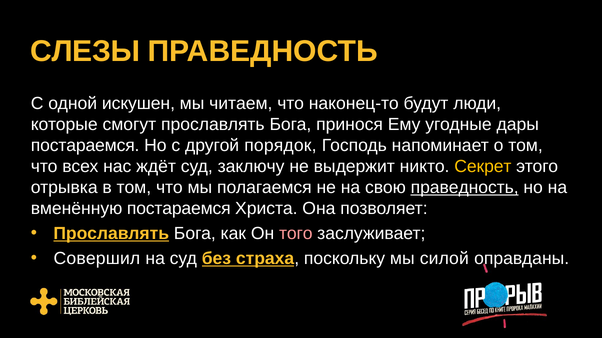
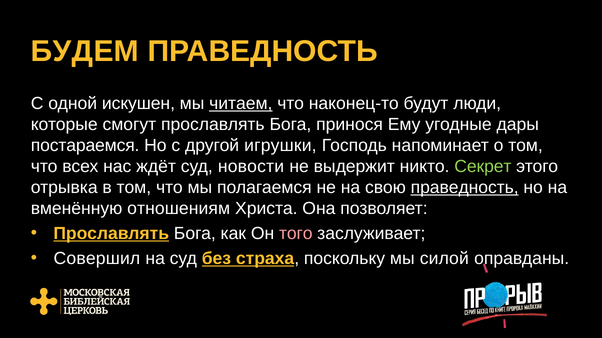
СЛЕЗЫ: СЛЕЗЫ -> БУДЕМ
читаем underline: none -> present
порядок: порядок -> игрушки
заключу: заключу -> новости
Секрет colour: yellow -> light green
вменённую постараемся: постараемся -> отношениям
